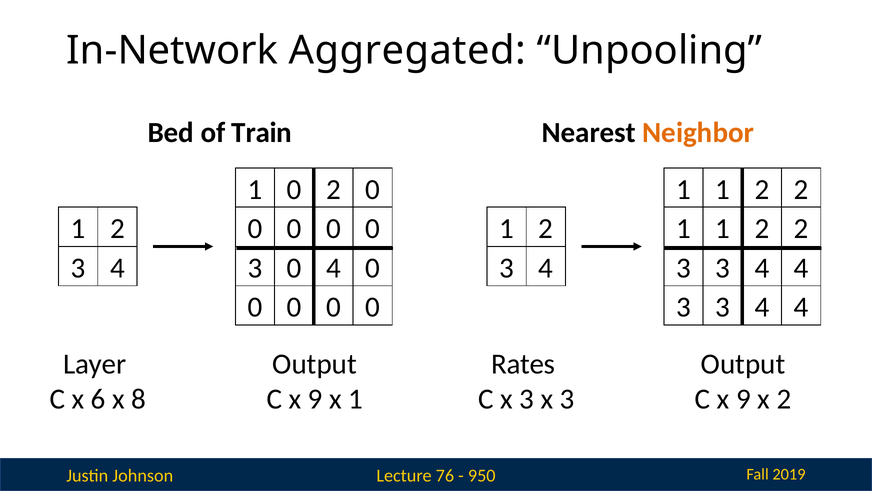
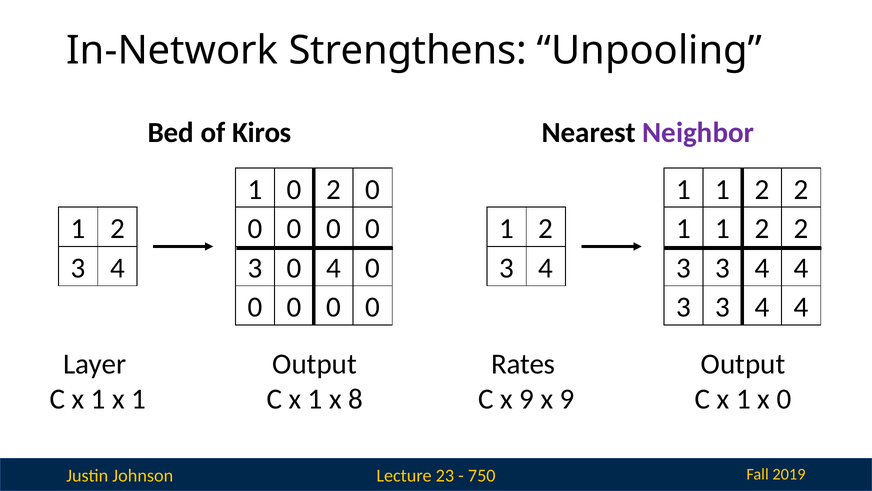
Aggregated: Aggregated -> Strengthens
Train: Train -> Kiros
Neighbor colour: orange -> purple
6 at (98, 399): 6 -> 1
8 at (139, 399): 8 -> 1
9 at (315, 399): 9 -> 1
x 1: 1 -> 8
C x 3: 3 -> 9
3 at (567, 399): 3 -> 9
9 at (744, 399): 9 -> 1
x 2: 2 -> 0
76: 76 -> 23
950: 950 -> 750
